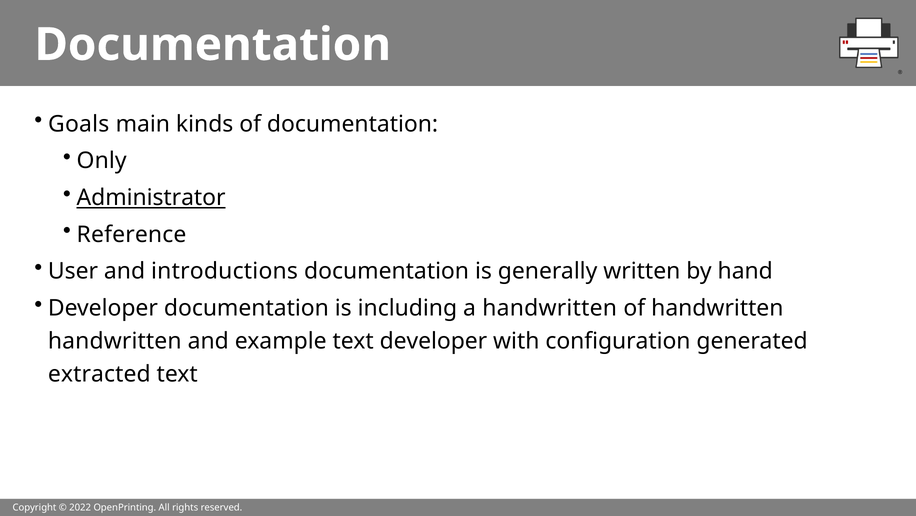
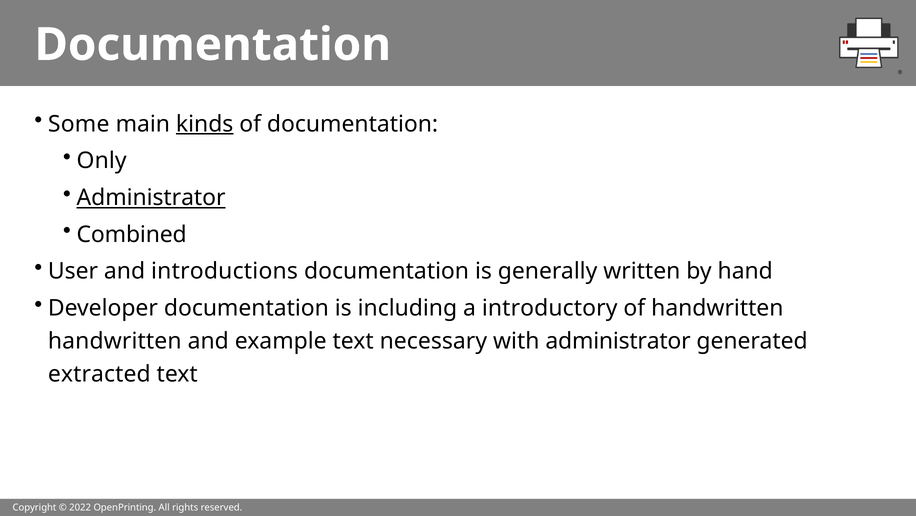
Goals: Goals -> Some
kinds underline: none -> present
Reference: Reference -> Combined
a handwritten: handwritten -> introductory
text developer: developer -> necessary
with configuration: configuration -> administrator
